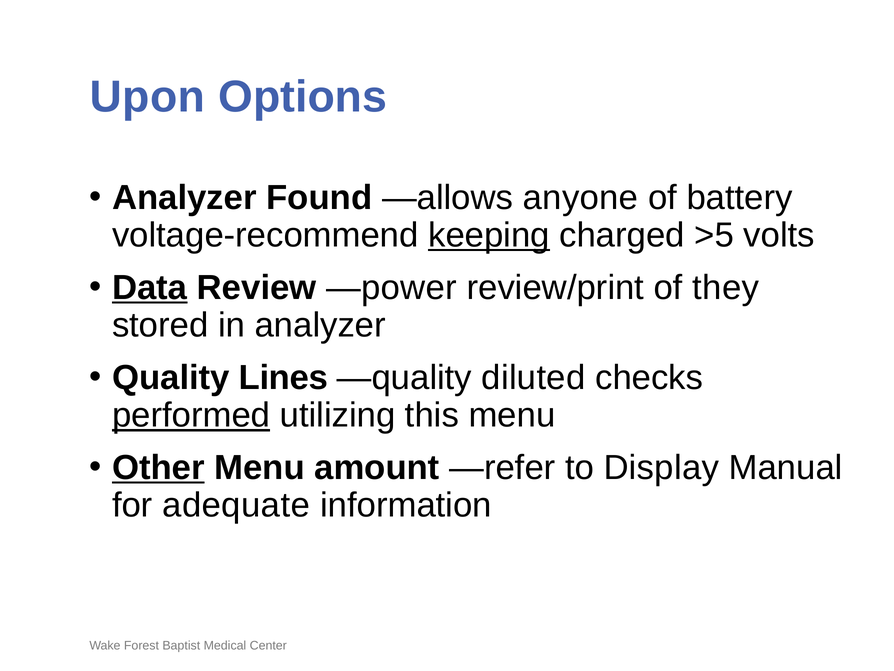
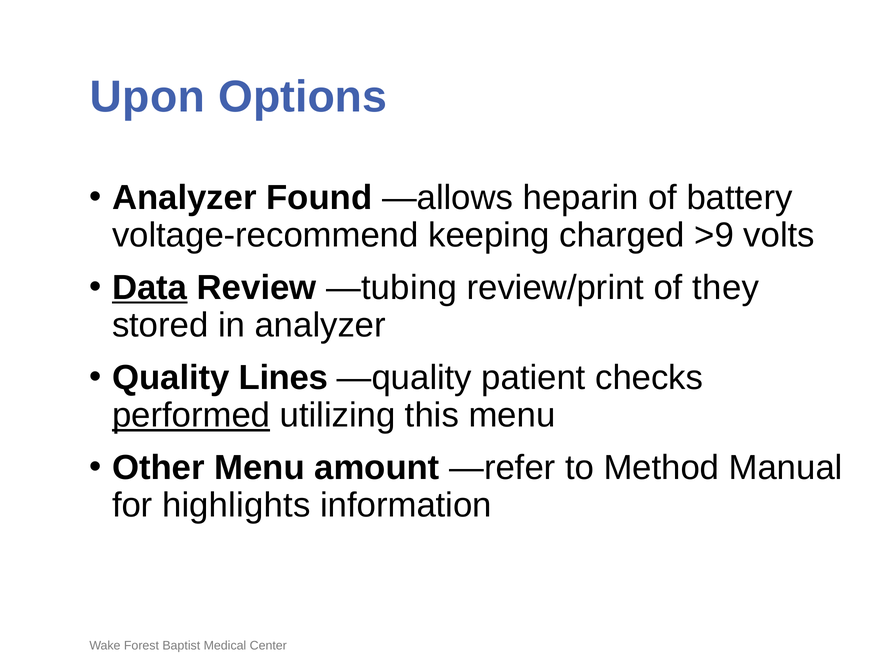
anyone: anyone -> heparin
keeping underline: present -> none
>5: >5 -> >9
—power: —power -> —tubing
diluted: diluted -> patient
Other underline: present -> none
Display: Display -> Method
adequate: adequate -> highlights
